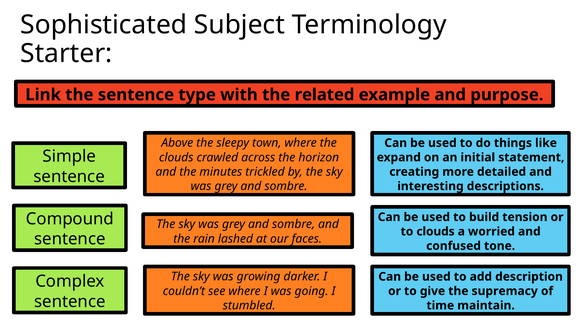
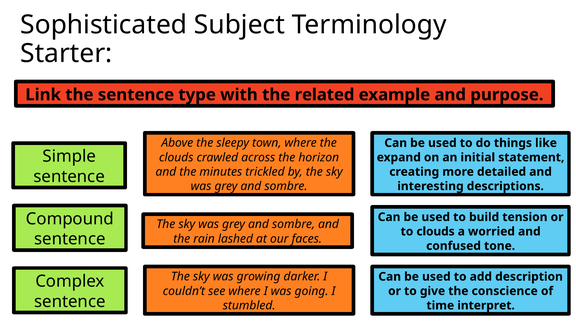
supremacy: supremacy -> conscience
maintain: maintain -> interpret
